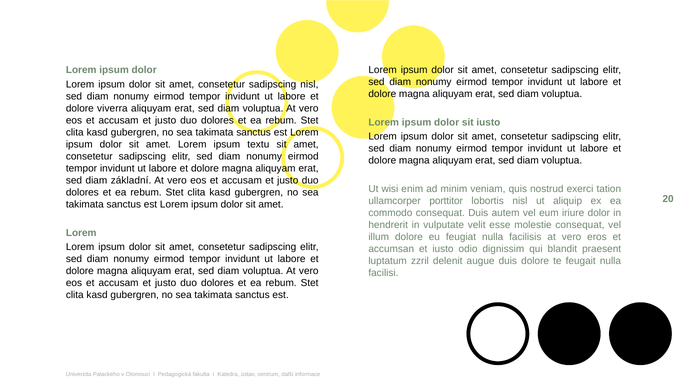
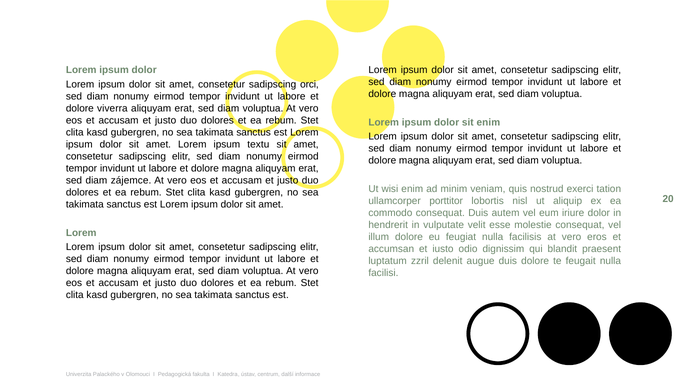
sadipscing nisl: nisl -> orci
sit iusto: iusto -> enim
základní: základní -> zájemce
